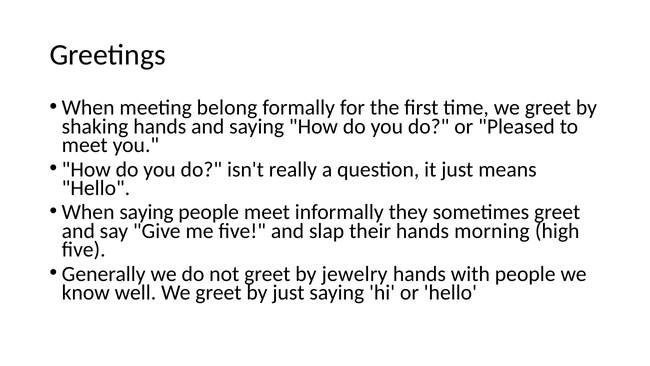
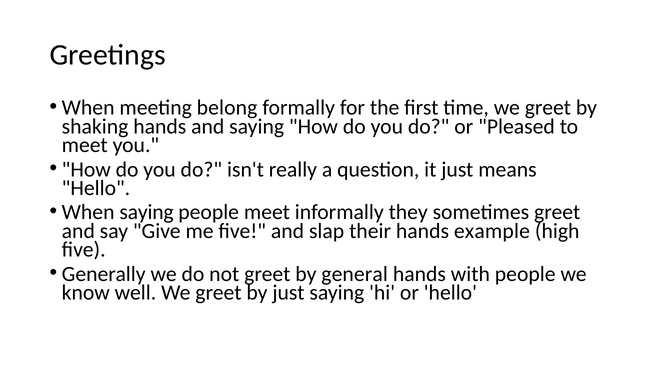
morning: morning -> example
jewelry: jewelry -> general
